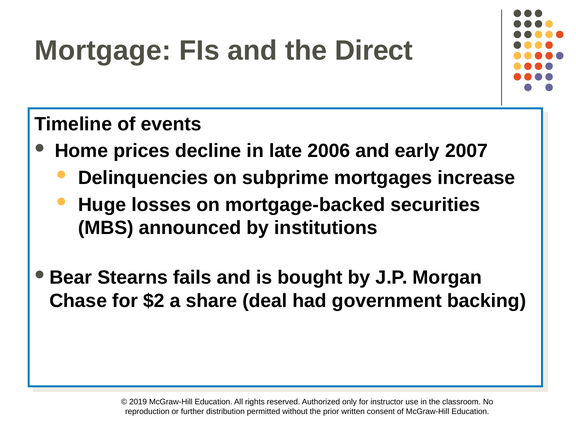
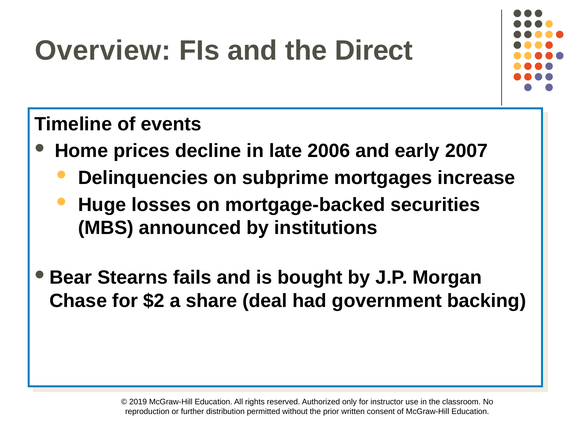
Mortgage: Mortgage -> Overview
